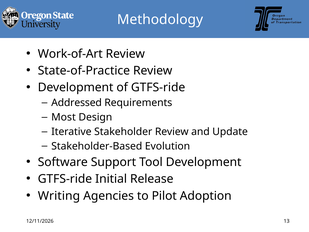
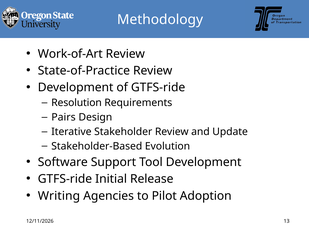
Addressed: Addressed -> Resolution
Most: Most -> Pairs
